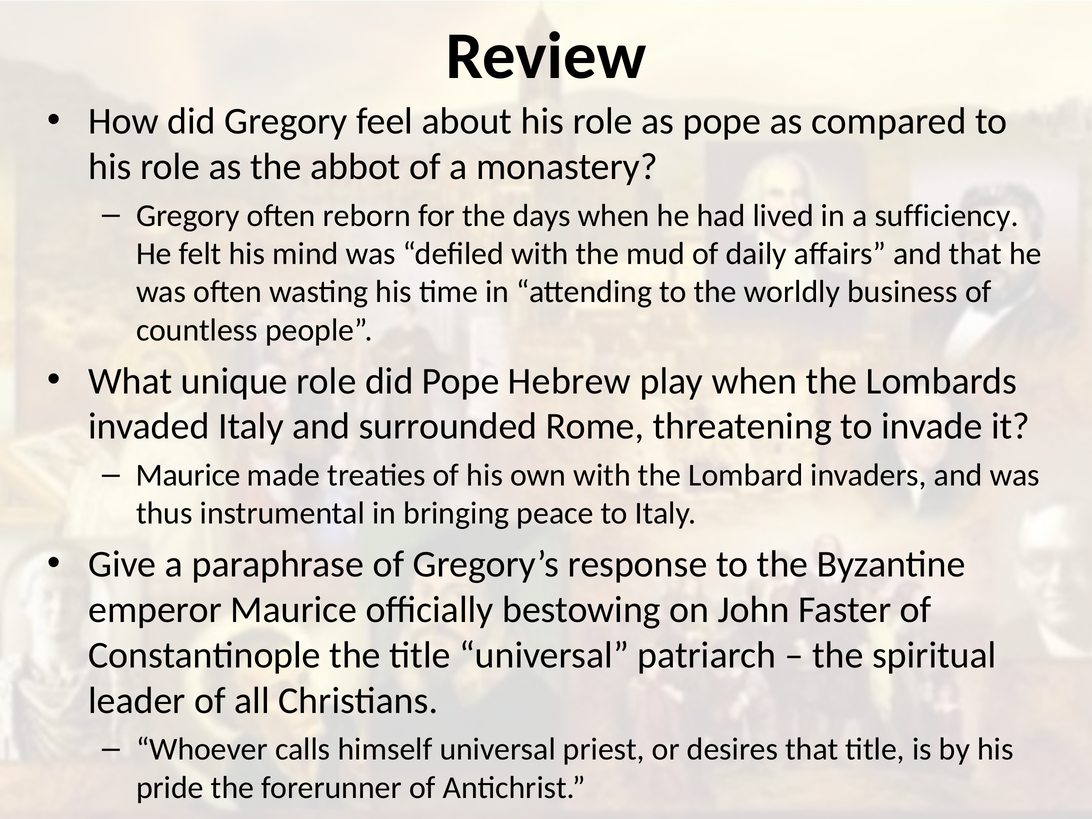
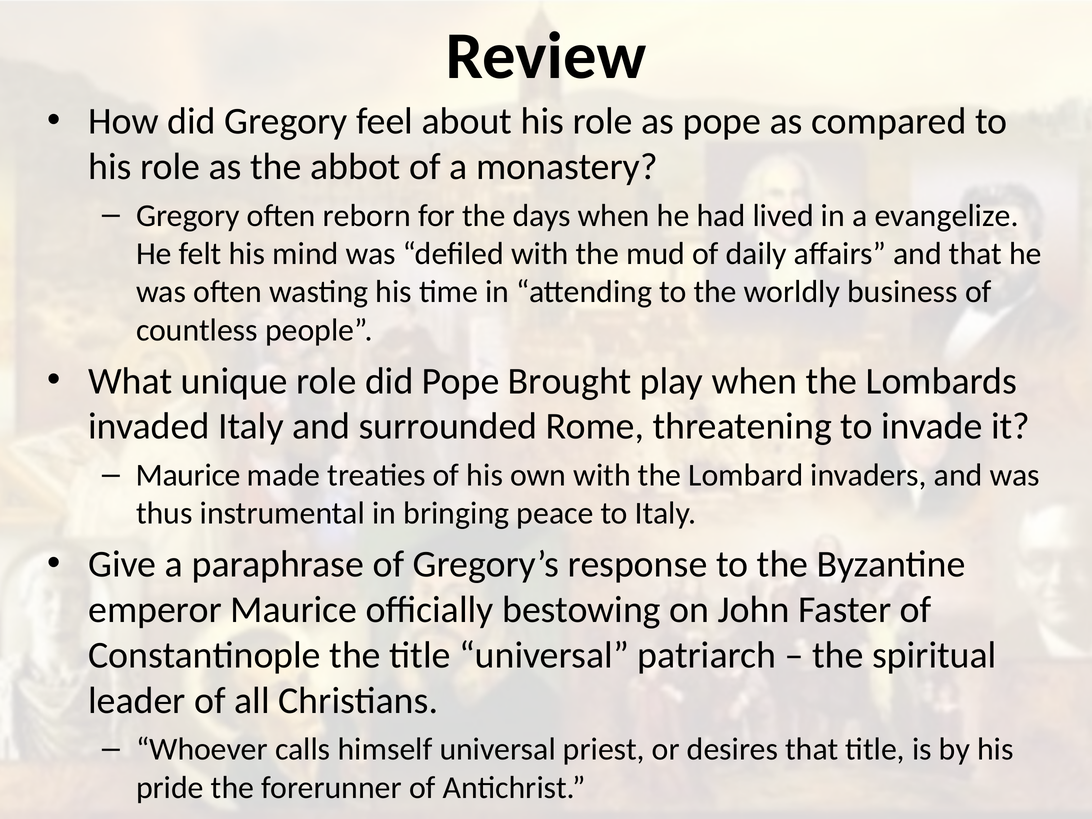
sufficiency: sufficiency -> evangelize
Hebrew: Hebrew -> Brought
